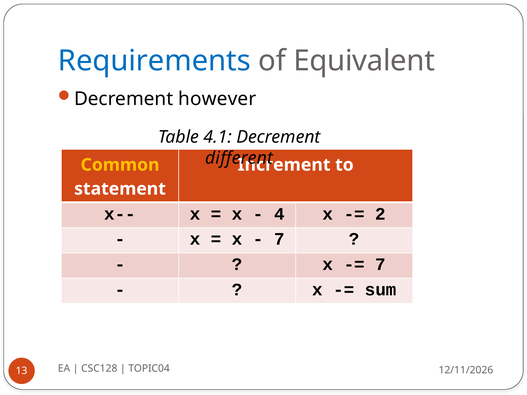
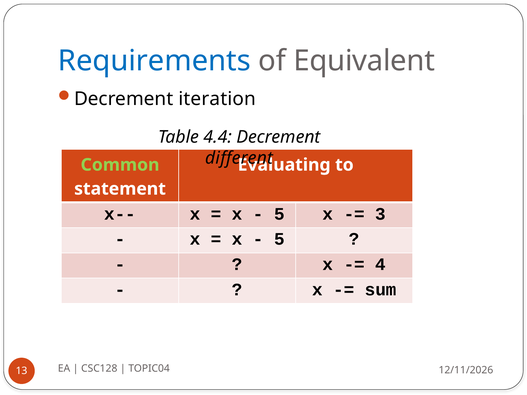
however: however -> iteration
4.1: 4.1 -> 4.4
Common colour: yellow -> light green
Increment: Increment -> Evaluating
4 at (279, 214): 4 -> 5
2: 2 -> 3
7 at (279, 239): 7 -> 5
7 at (381, 265): 7 -> 4
